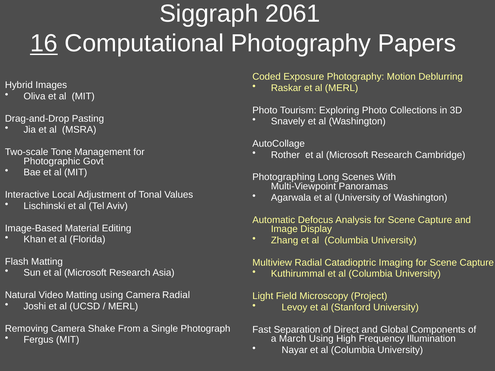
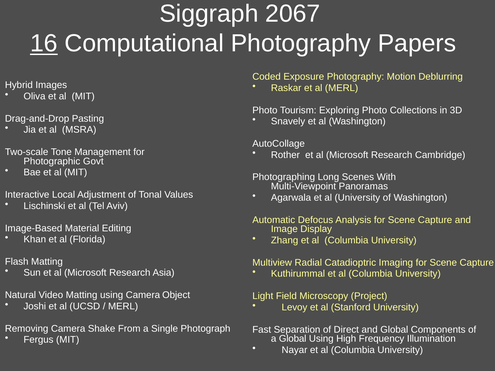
2061: 2061 -> 2067
Camera Radial: Radial -> Object
a March: March -> Global
